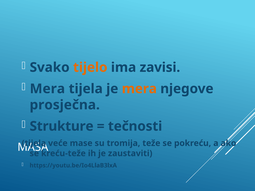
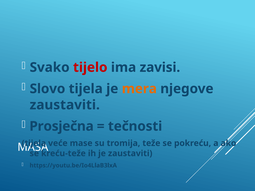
tijelo colour: orange -> red
Mera at (47, 89): Mera -> Slovo
prosječna at (65, 105): prosječna -> zaustaviti
Strukture: Strukture -> Prosječna
